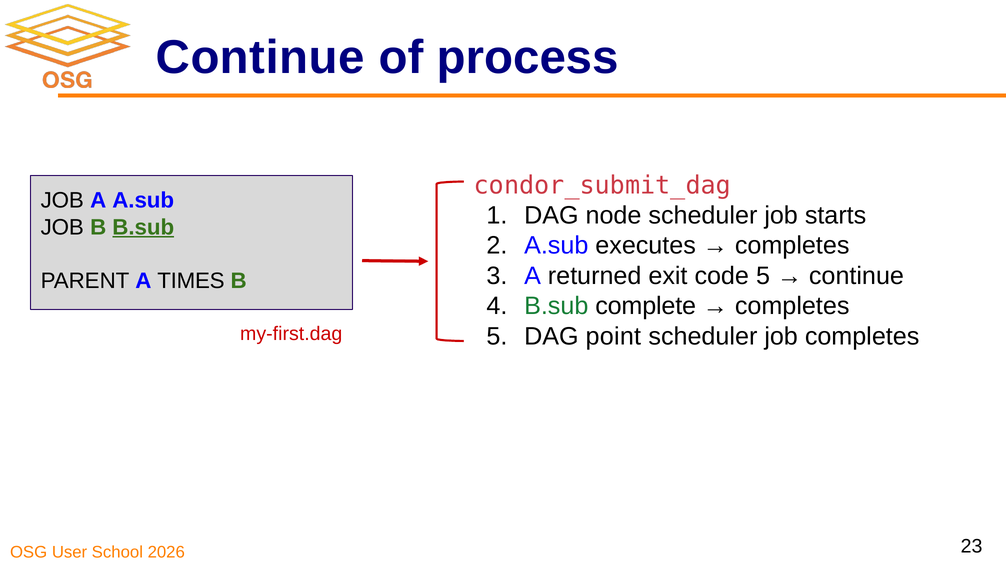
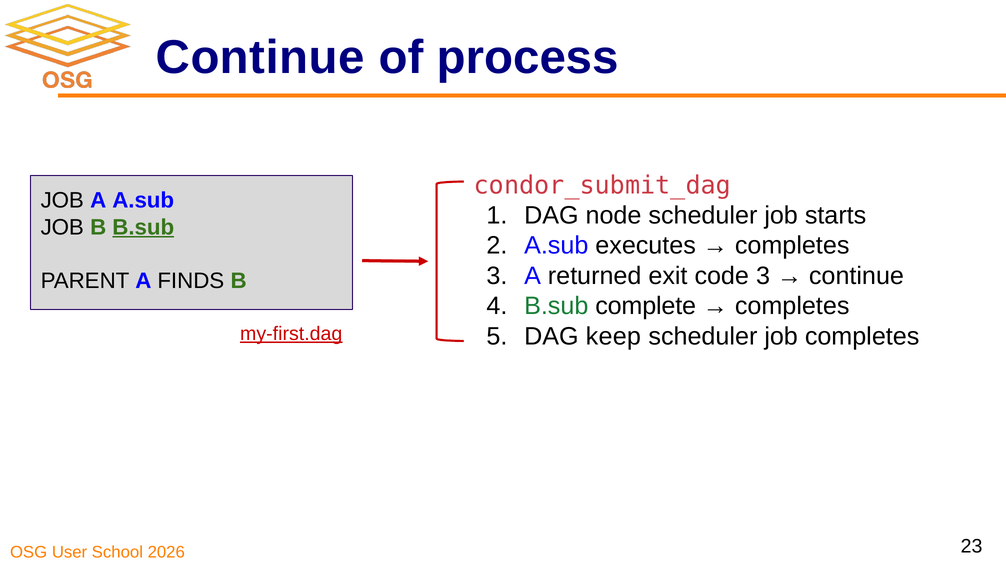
code 5: 5 -> 3
TIMES: TIMES -> FINDS
point: point -> keep
my-first.dag underline: none -> present
